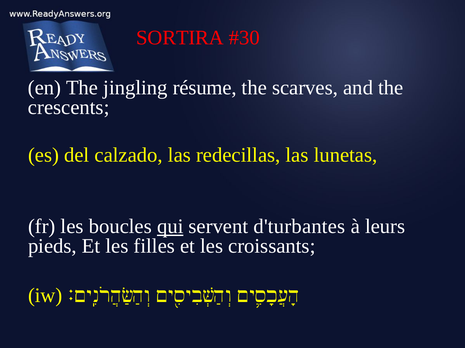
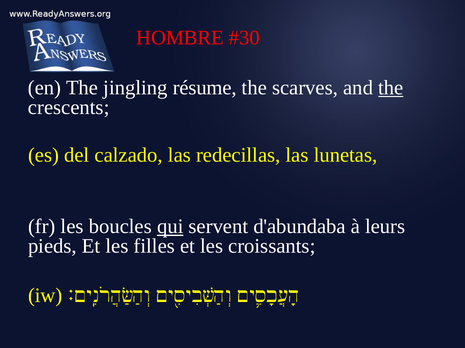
SORTIRA: SORTIRA -> HOMBRE
the at (391, 88) underline: none -> present
d'turbantes: d'turbantes -> d'abundaba
